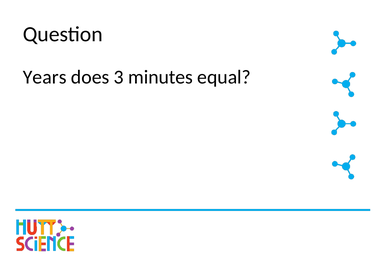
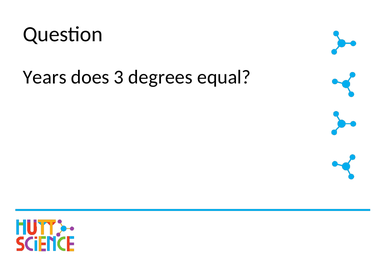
minutes: minutes -> degrees
